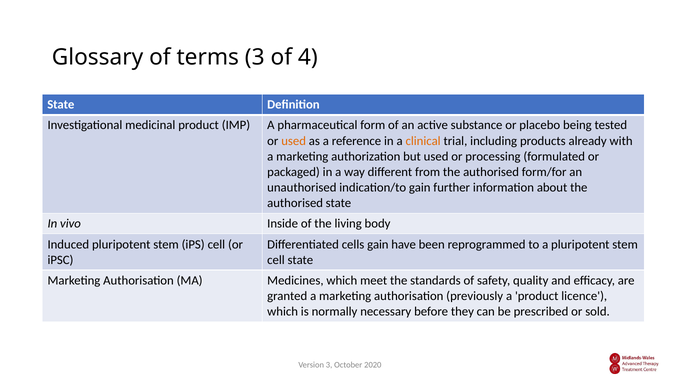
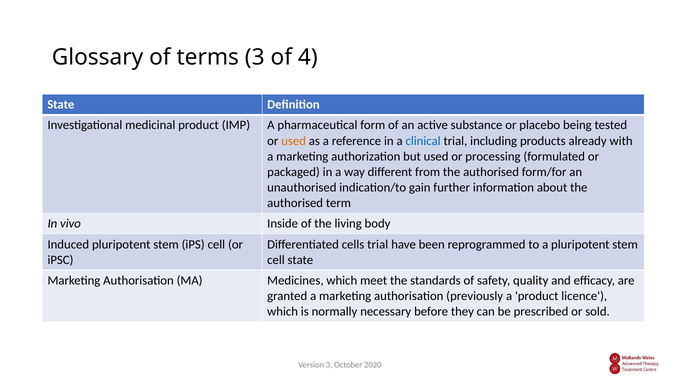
clinical colour: orange -> blue
authorised state: state -> term
cells gain: gain -> trial
